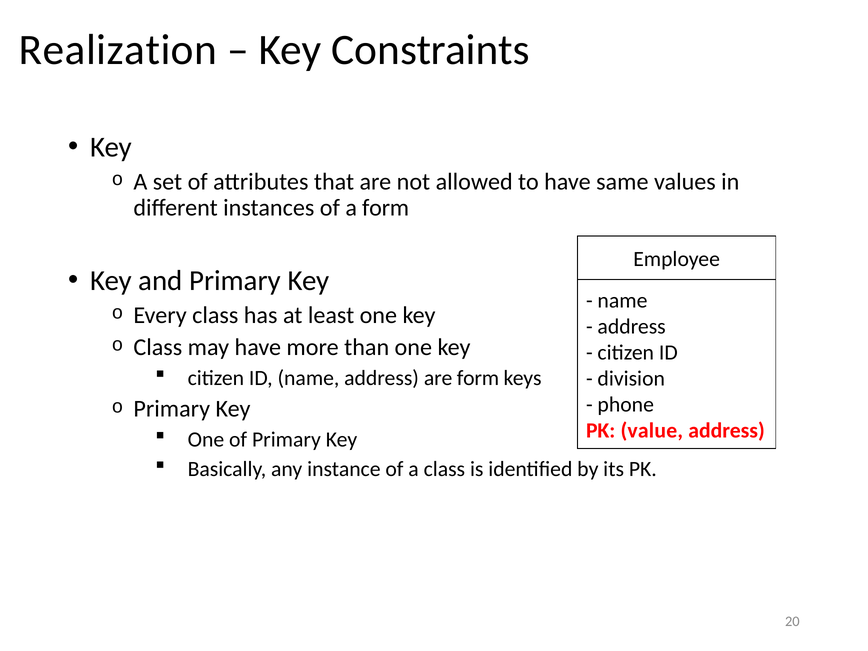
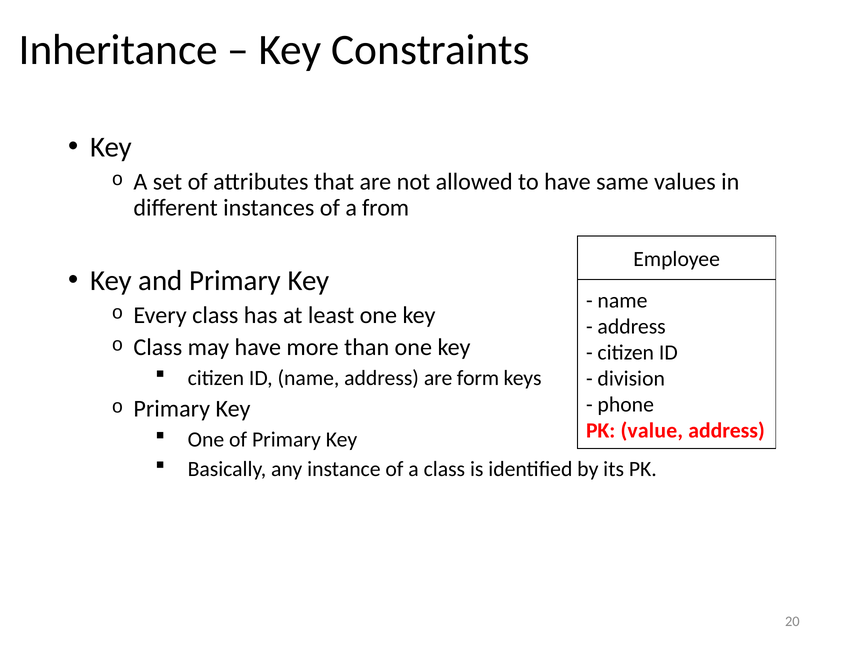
Realization: Realization -> Inheritance
a form: form -> from
